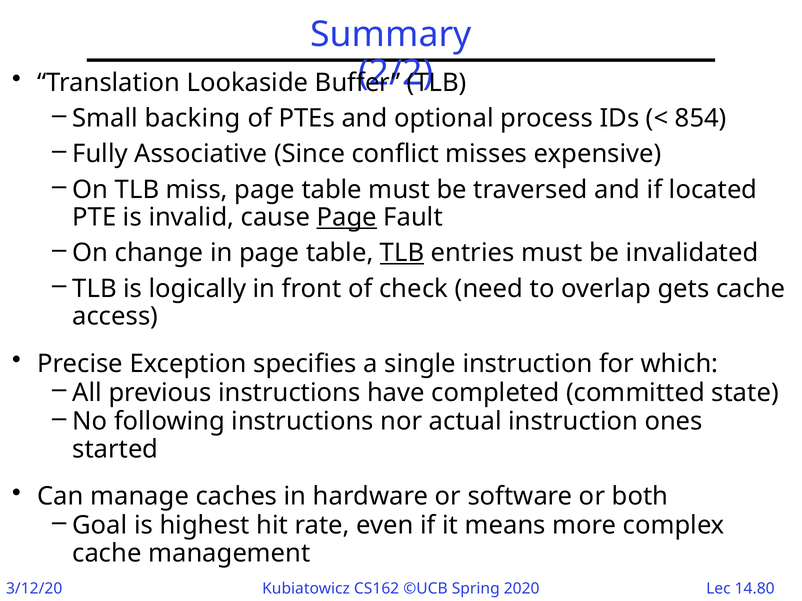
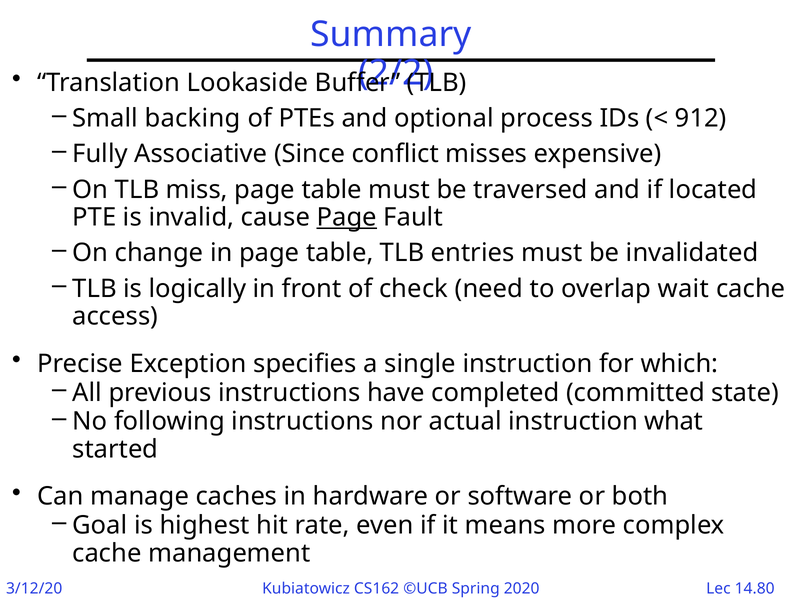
854: 854 -> 912
TLB at (402, 253) underline: present -> none
gets: gets -> wait
ones: ones -> what
